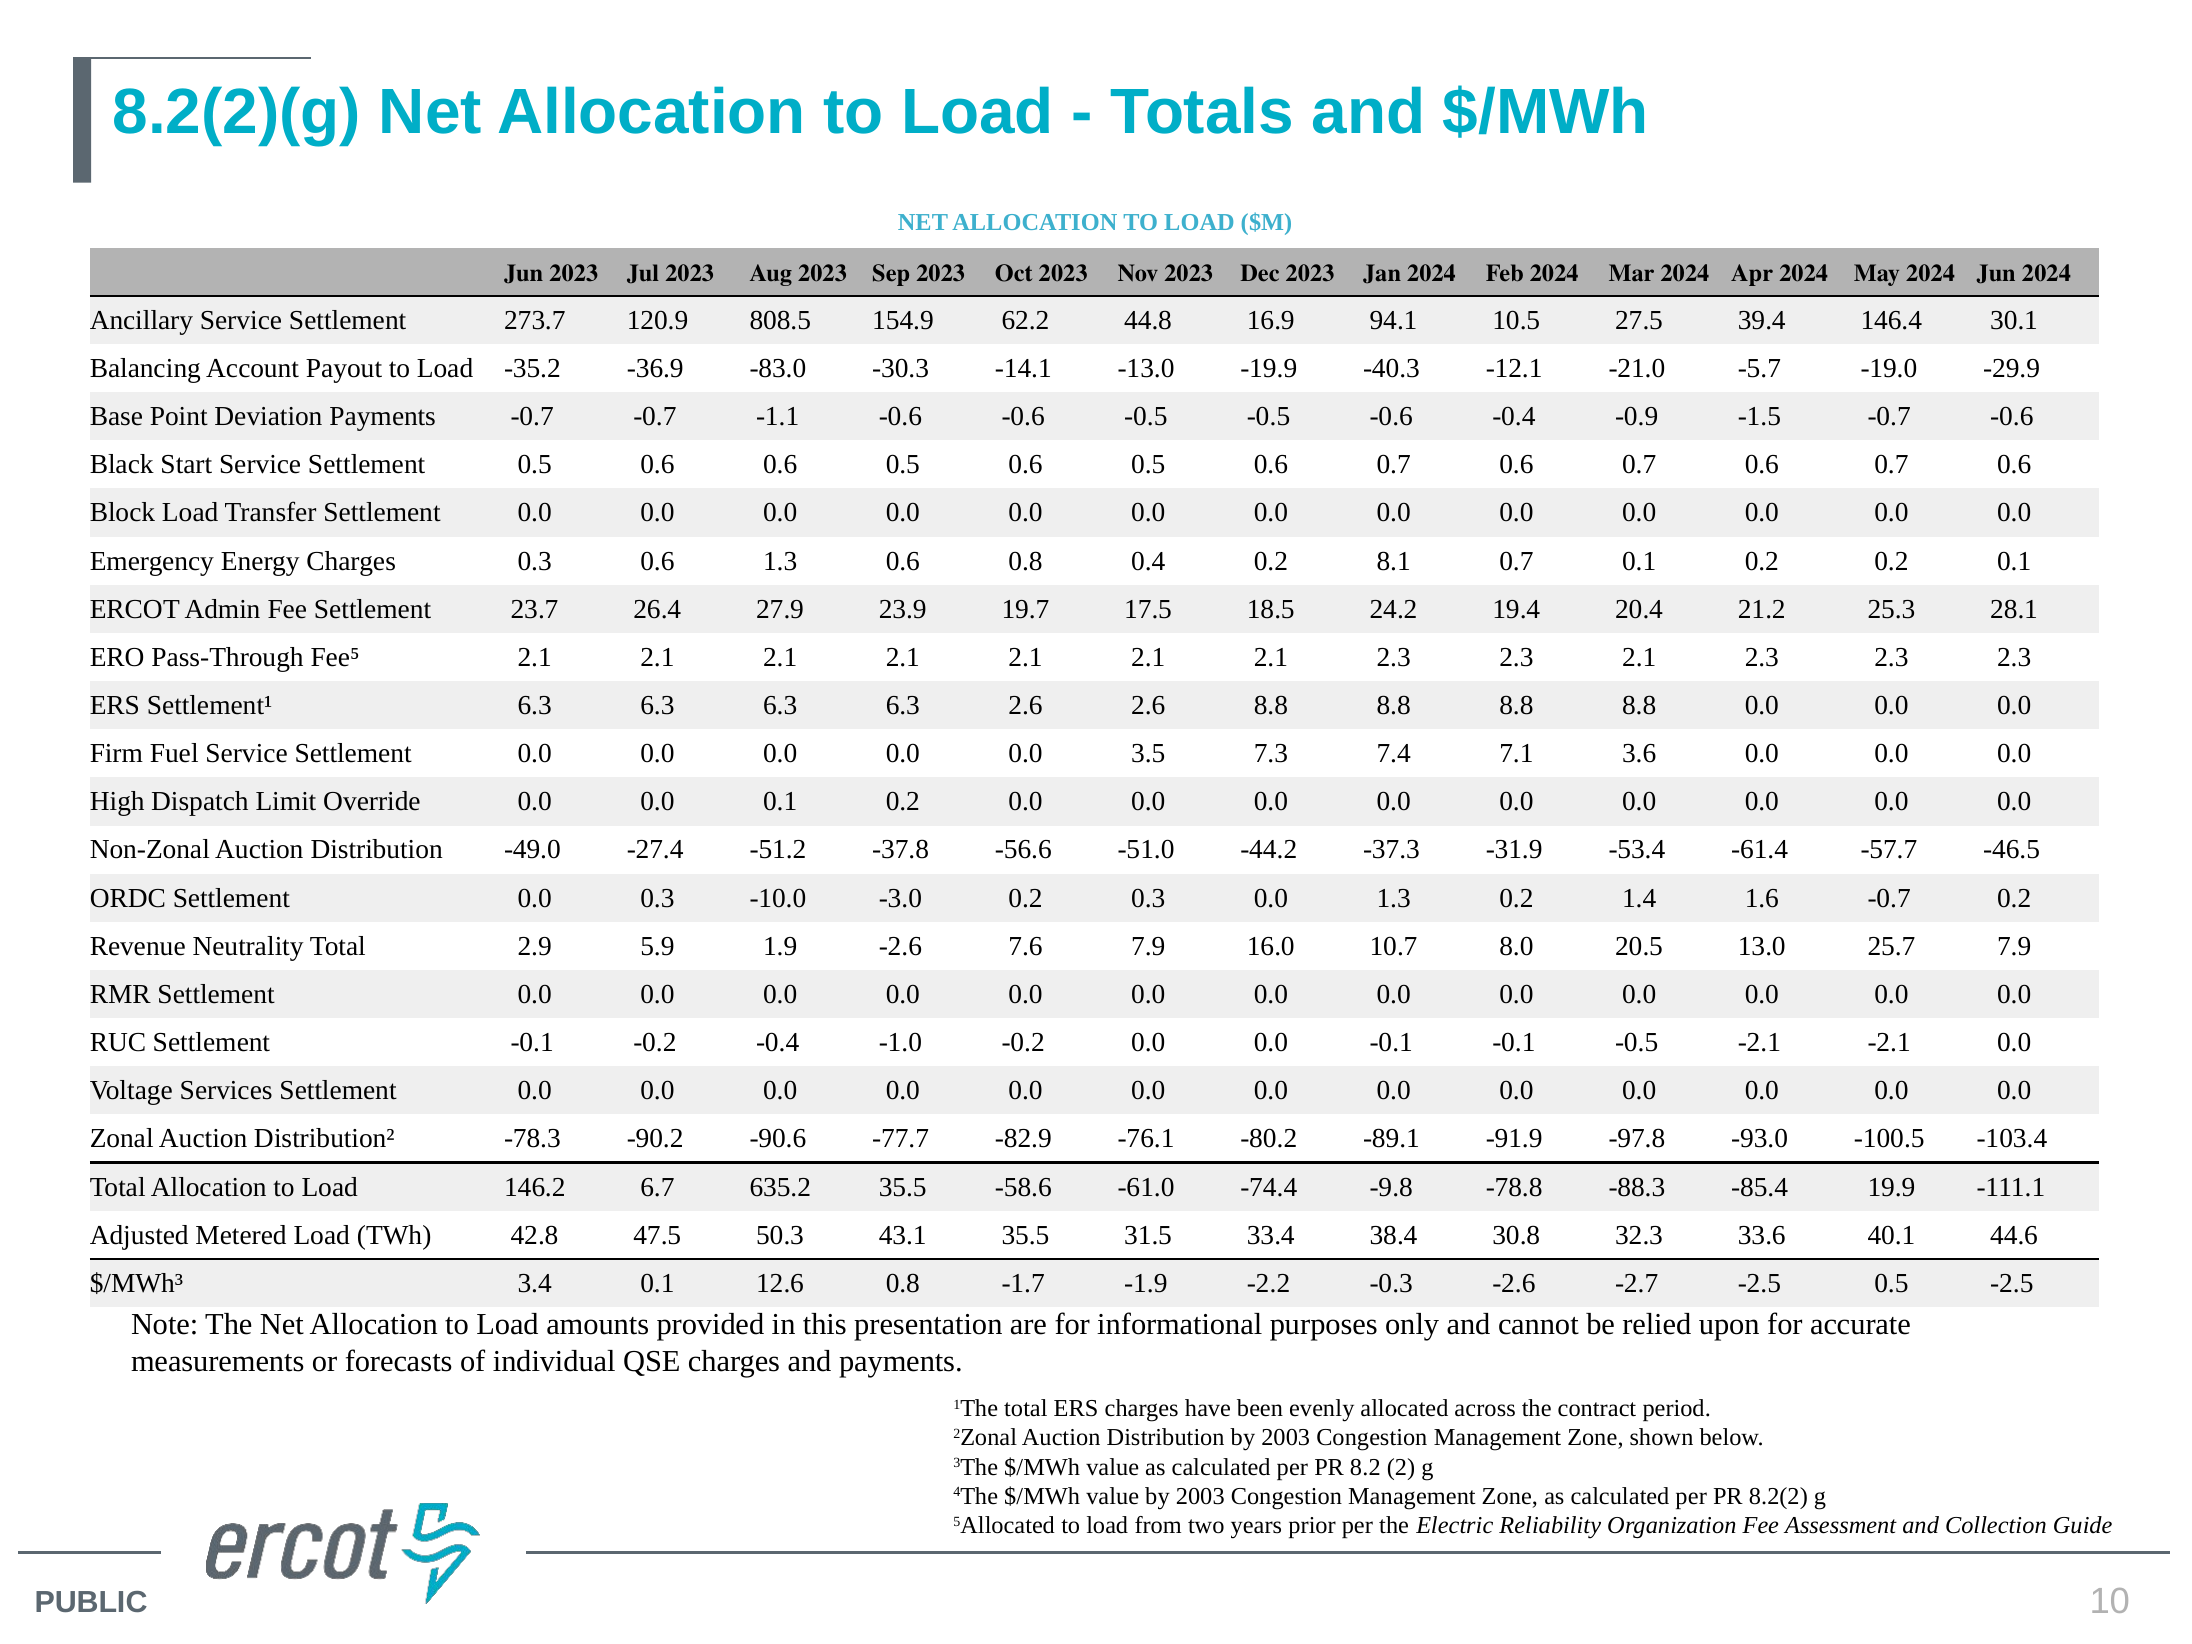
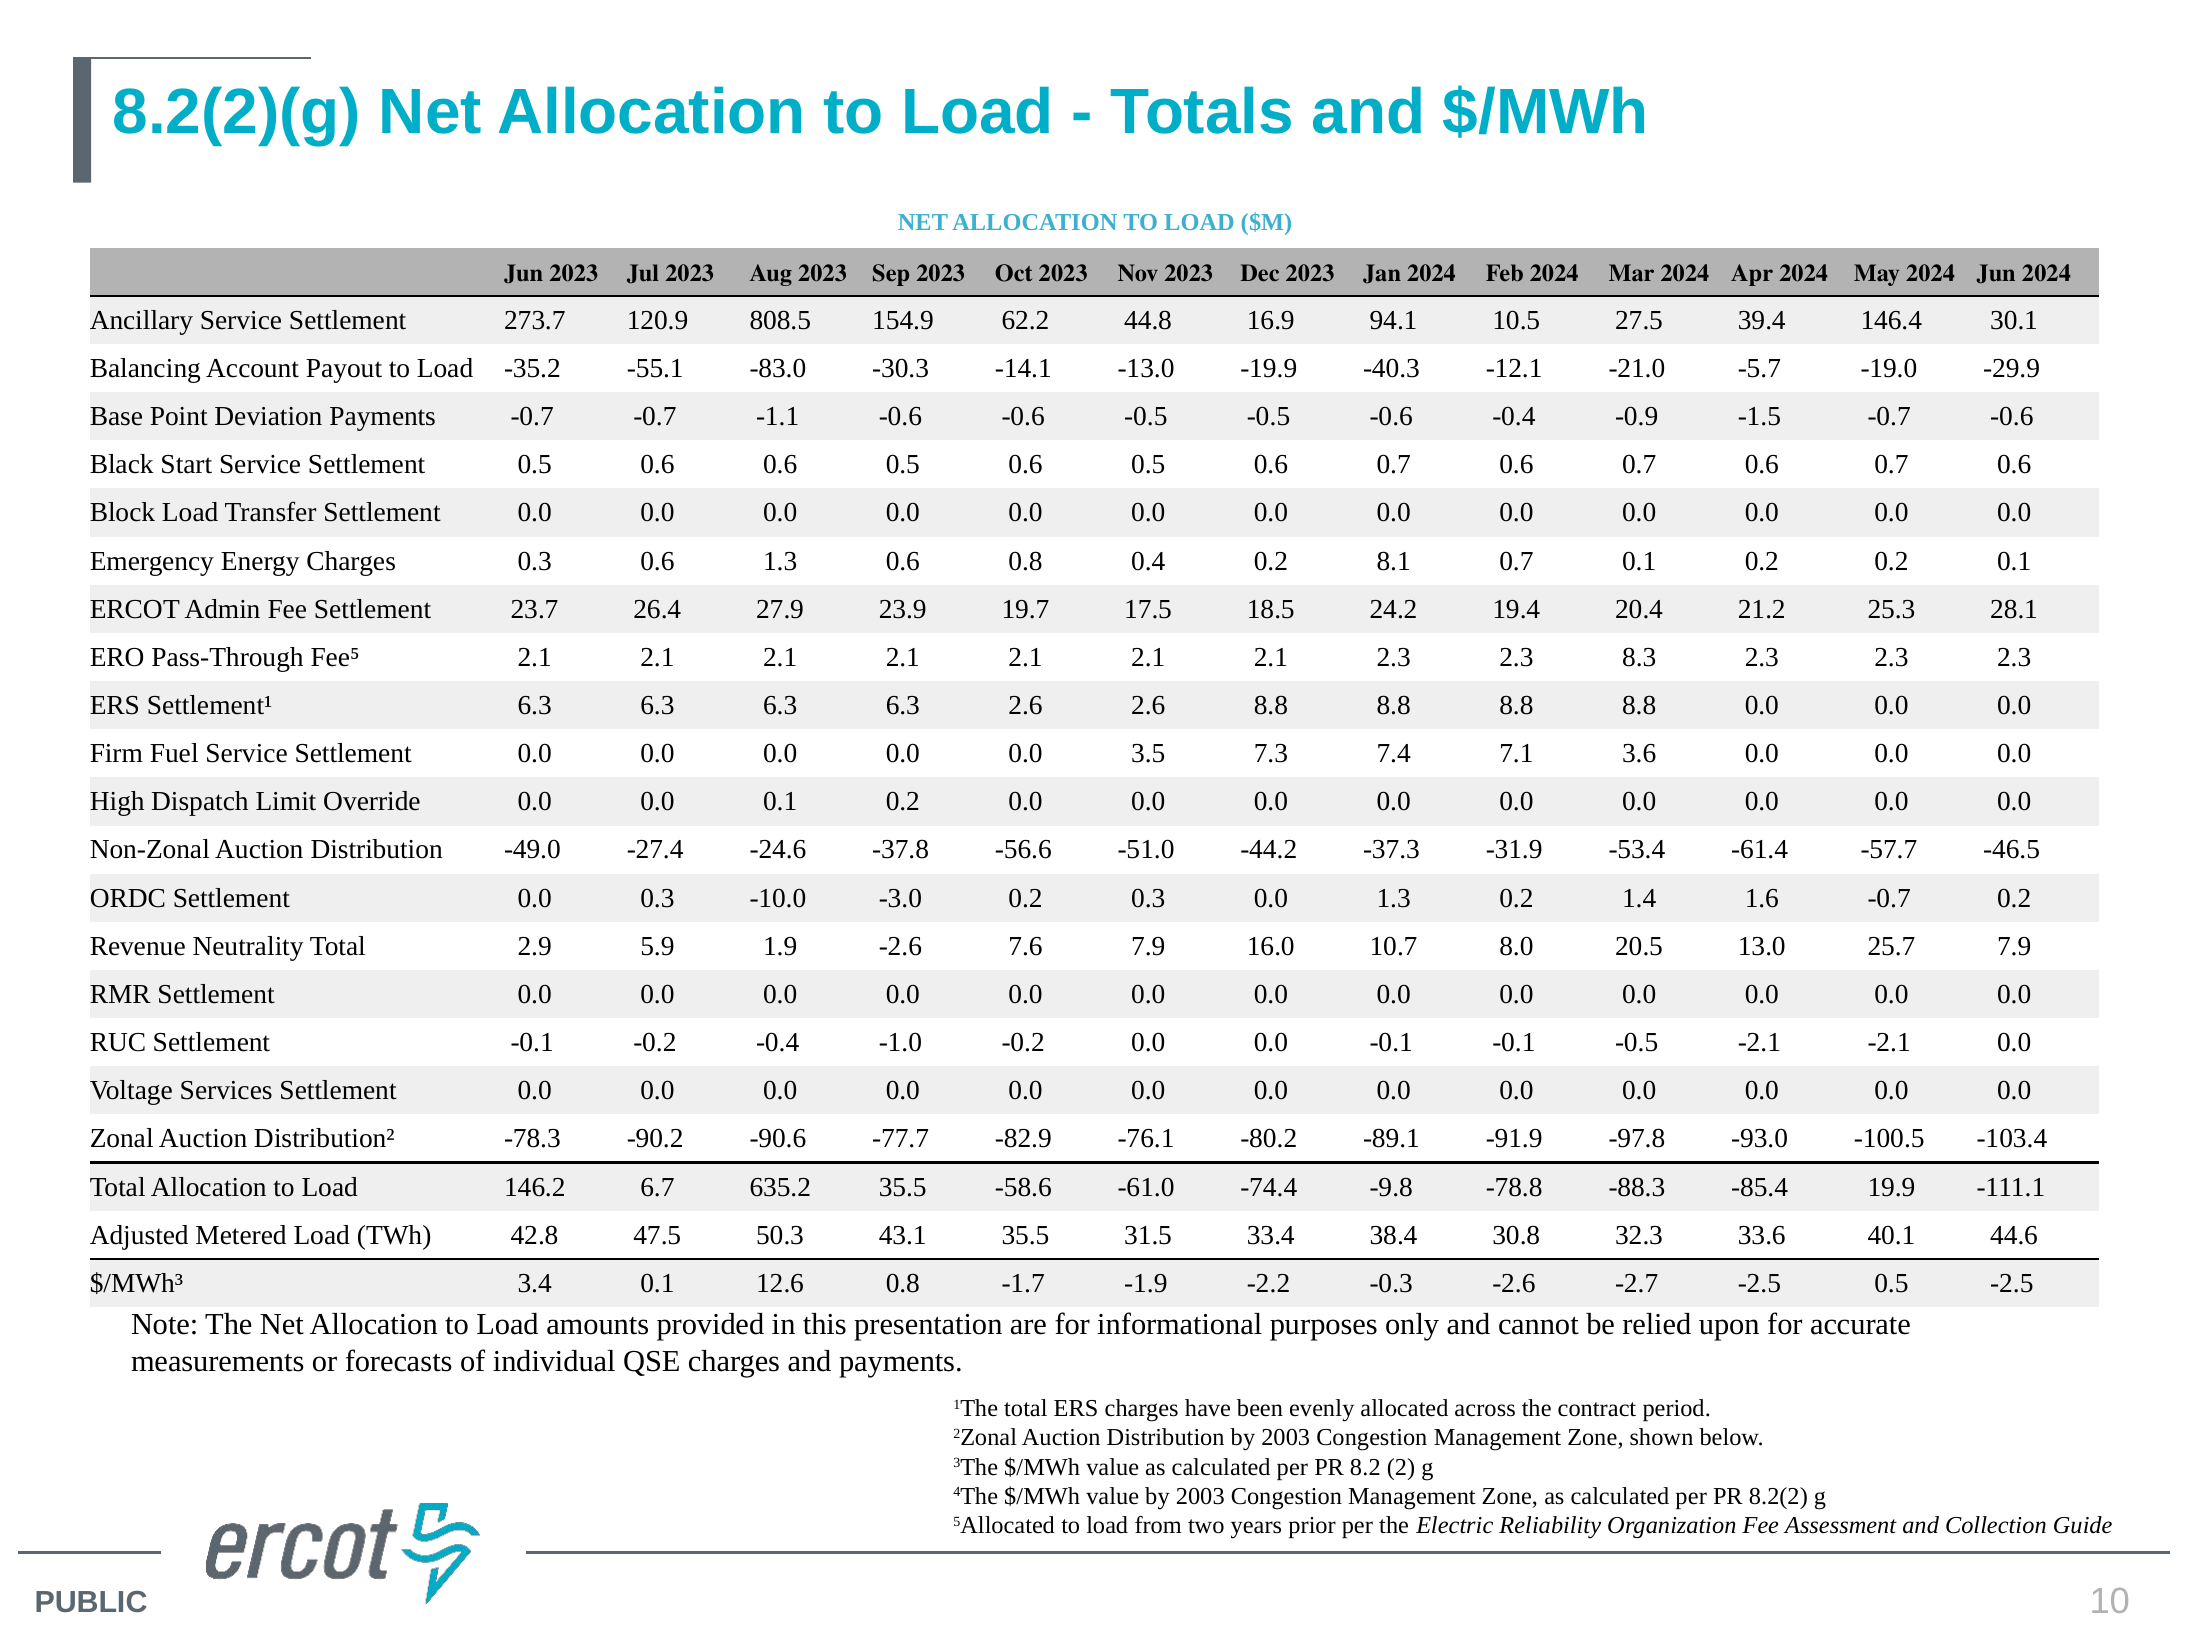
-36.9: -36.9 -> -55.1
2.3 2.1: 2.1 -> 8.3
-51.2: -51.2 -> -24.6
